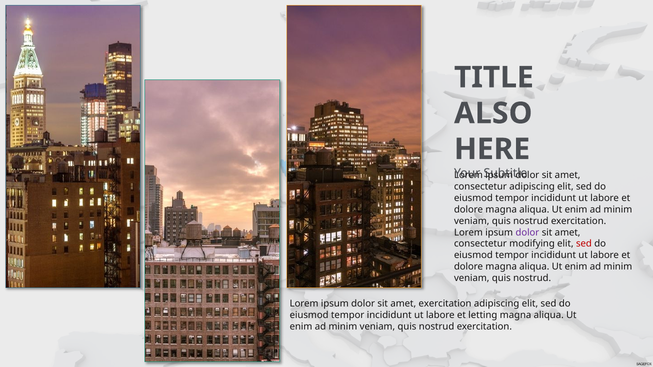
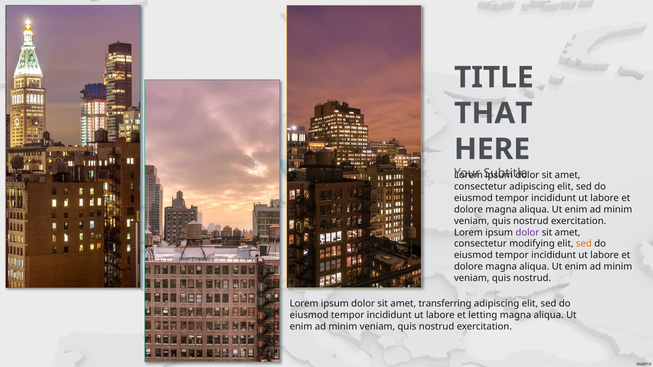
ALSO: ALSO -> THAT
sed at (584, 244) colour: red -> orange
amet exercitation: exercitation -> transferring
